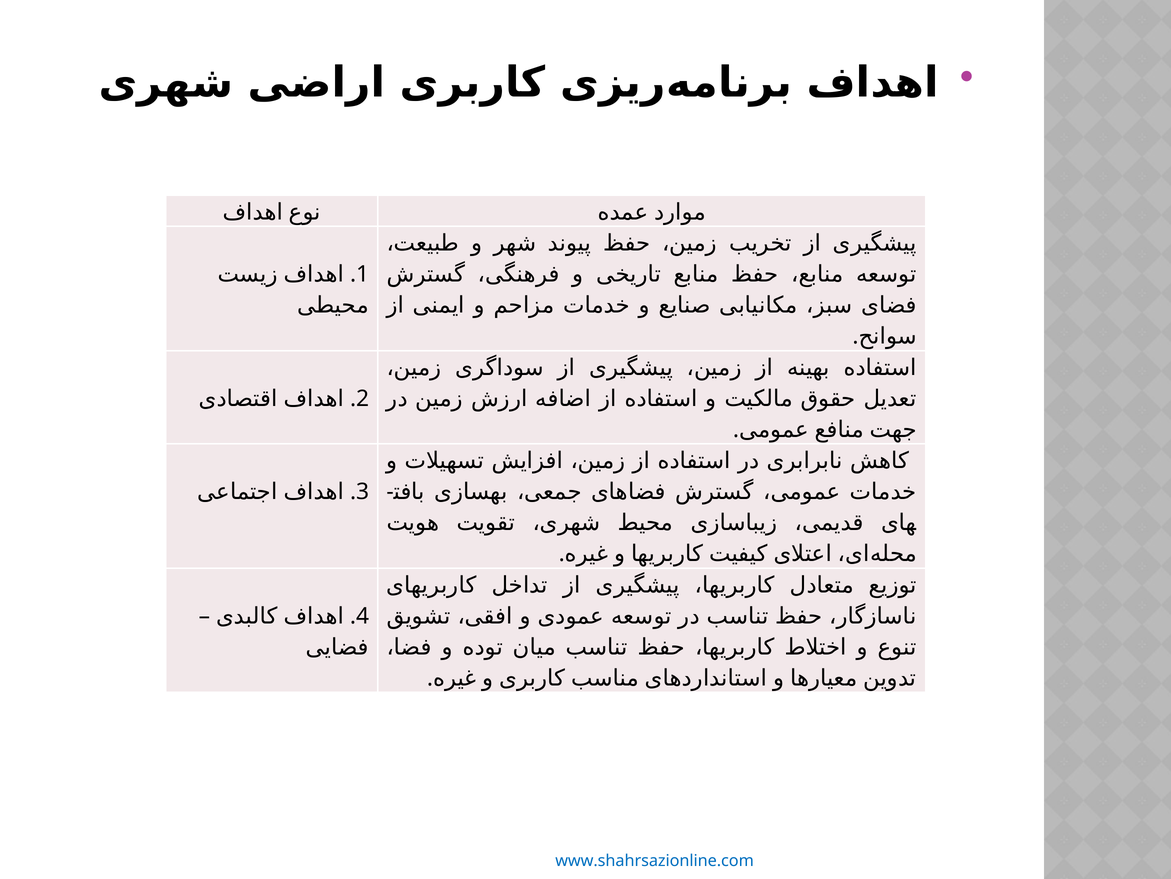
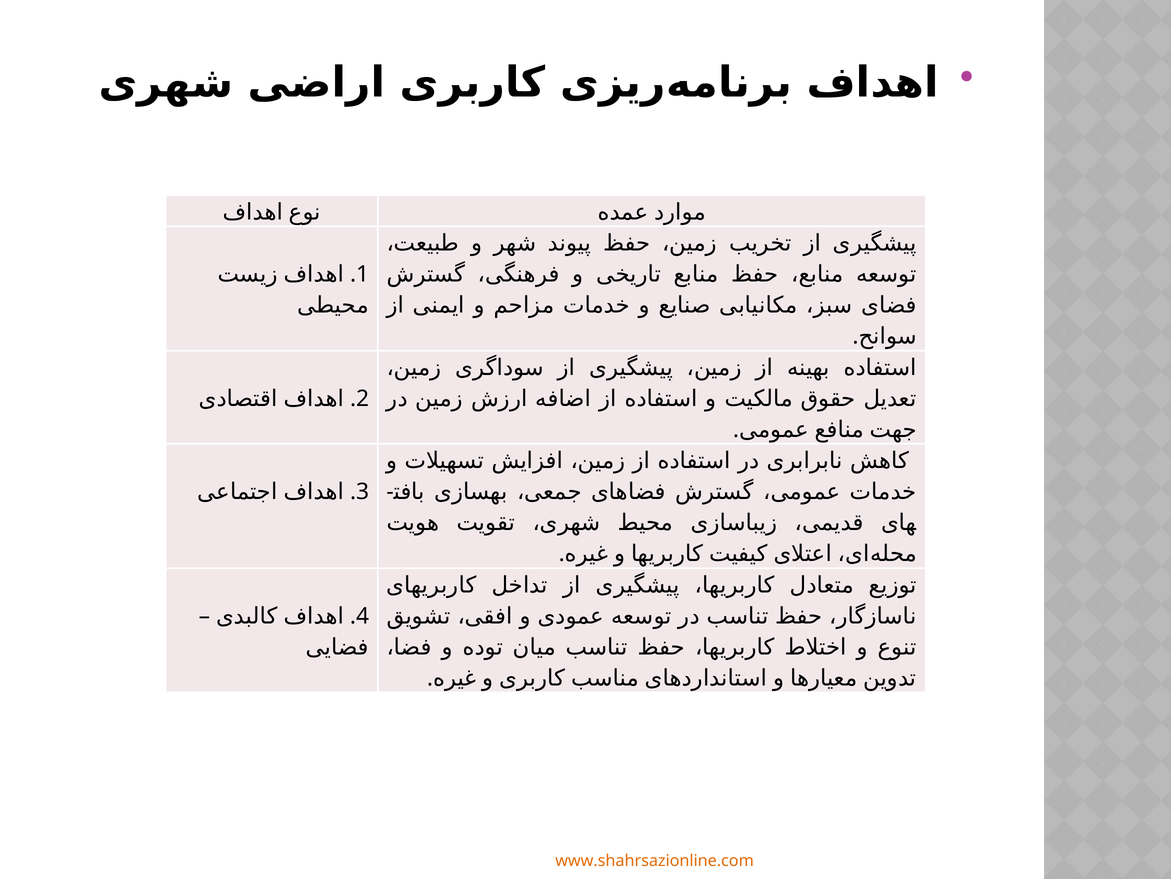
www.shahrsazionline.com colour: blue -> orange
